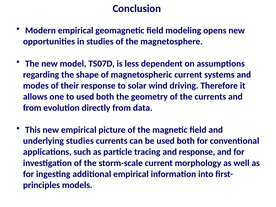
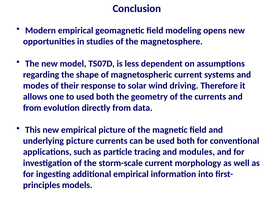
underlying studies: studies -> picture
and response: response -> modules
